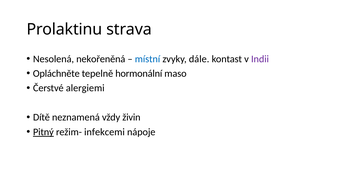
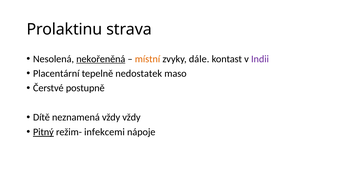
nekořeněná underline: none -> present
místní colour: blue -> orange
Opláchněte: Opláchněte -> Placentární
hormonální: hormonální -> nedostatek
alergiemi: alergiemi -> postupně
vždy živin: živin -> vždy
